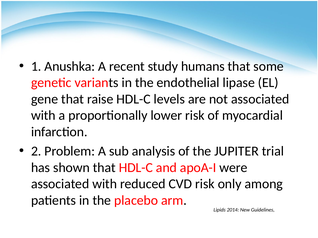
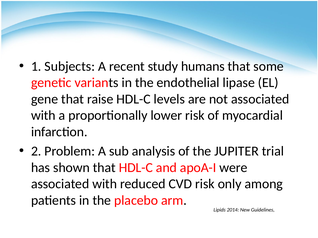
Anushka: Anushka -> Subjects
